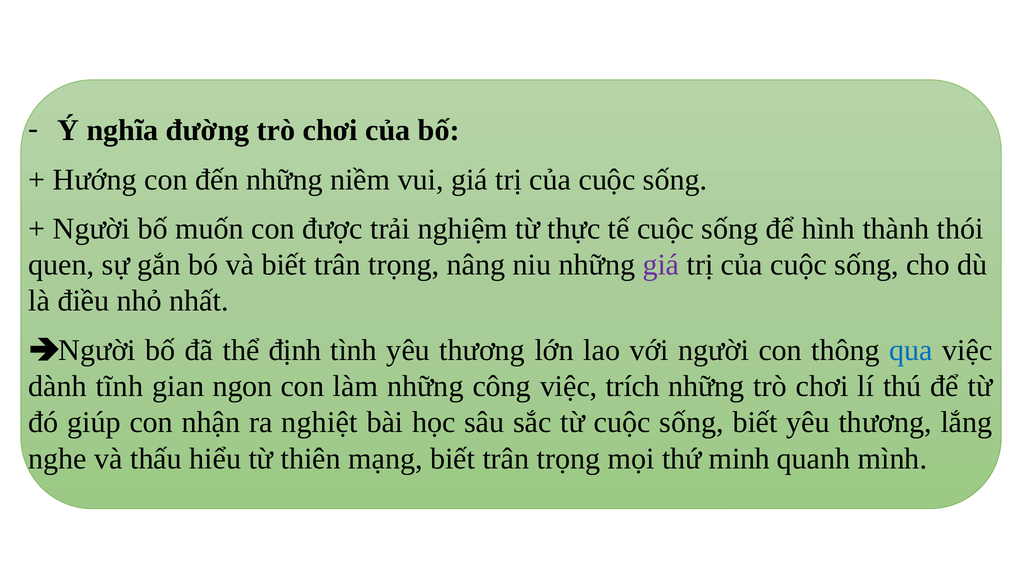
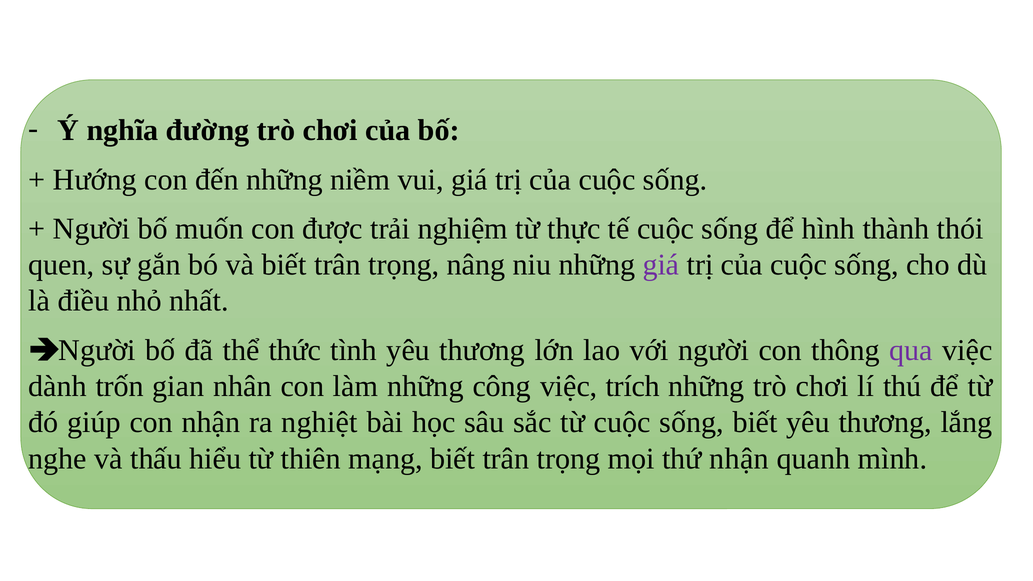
định: định -> thức
qua colour: blue -> purple
tĩnh: tĩnh -> trốn
ngon: ngon -> nhân
thứ minh: minh -> nhận
